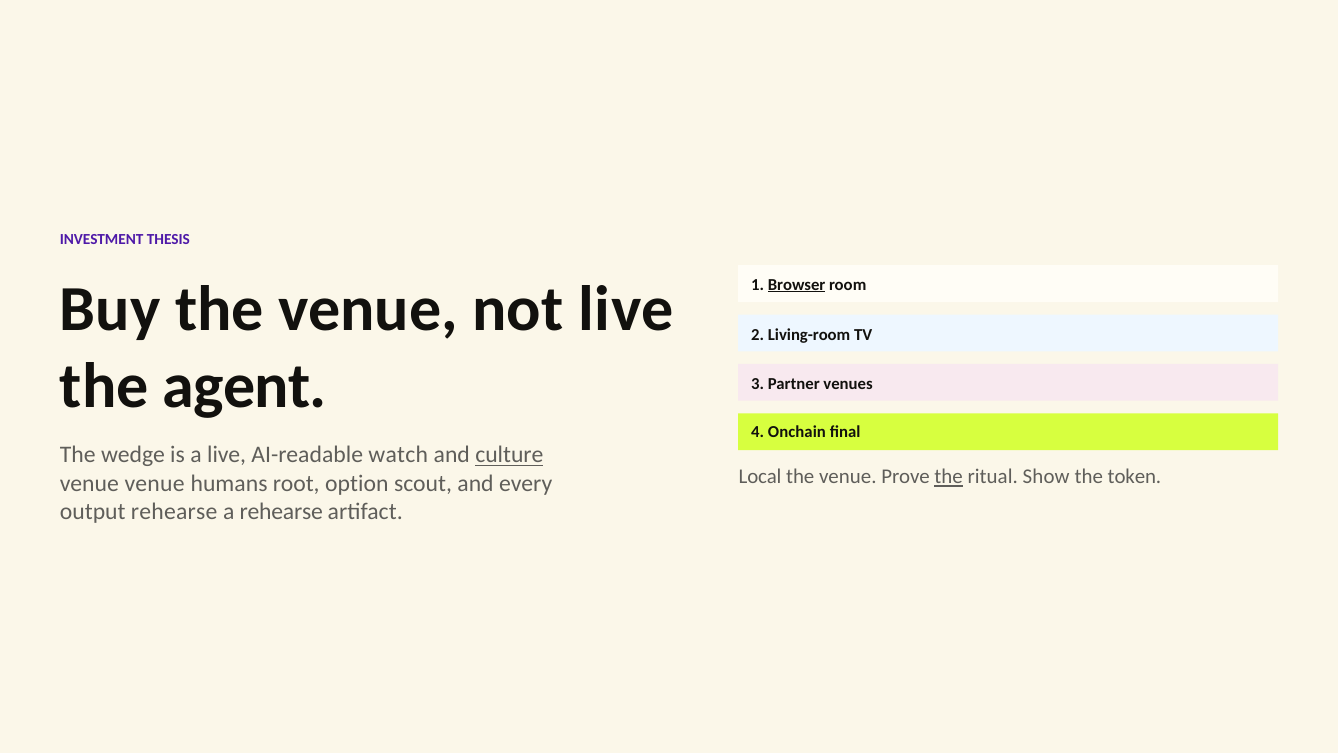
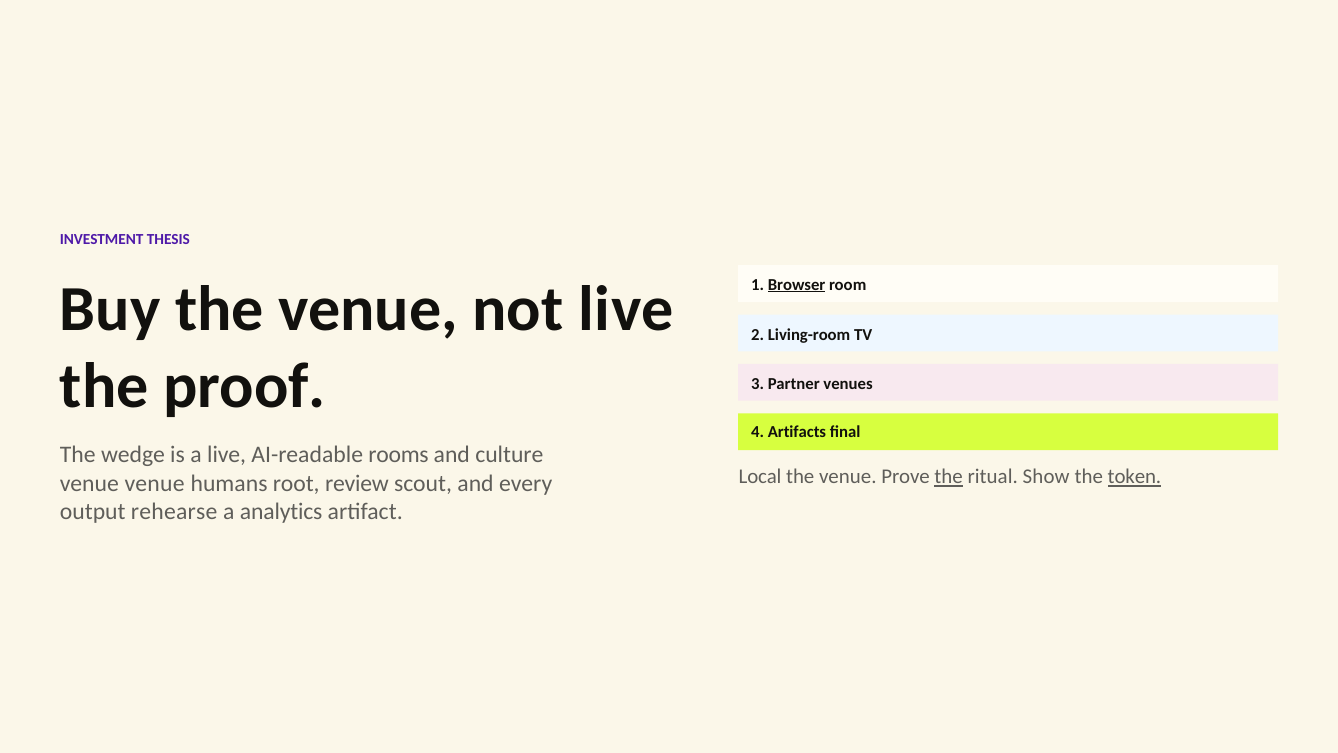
agent: agent -> proof
Onchain: Onchain -> Artifacts
watch: watch -> rooms
culture underline: present -> none
token underline: none -> present
option: option -> review
a rehearse: rehearse -> analytics
